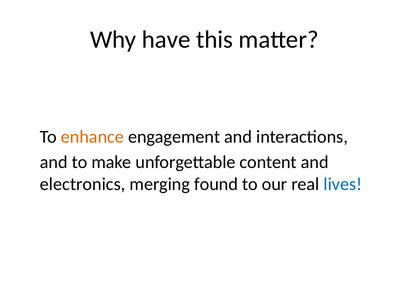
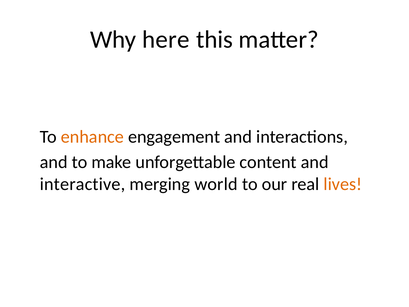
have: have -> here
electronics: electronics -> interactive
found: found -> world
lives colour: blue -> orange
